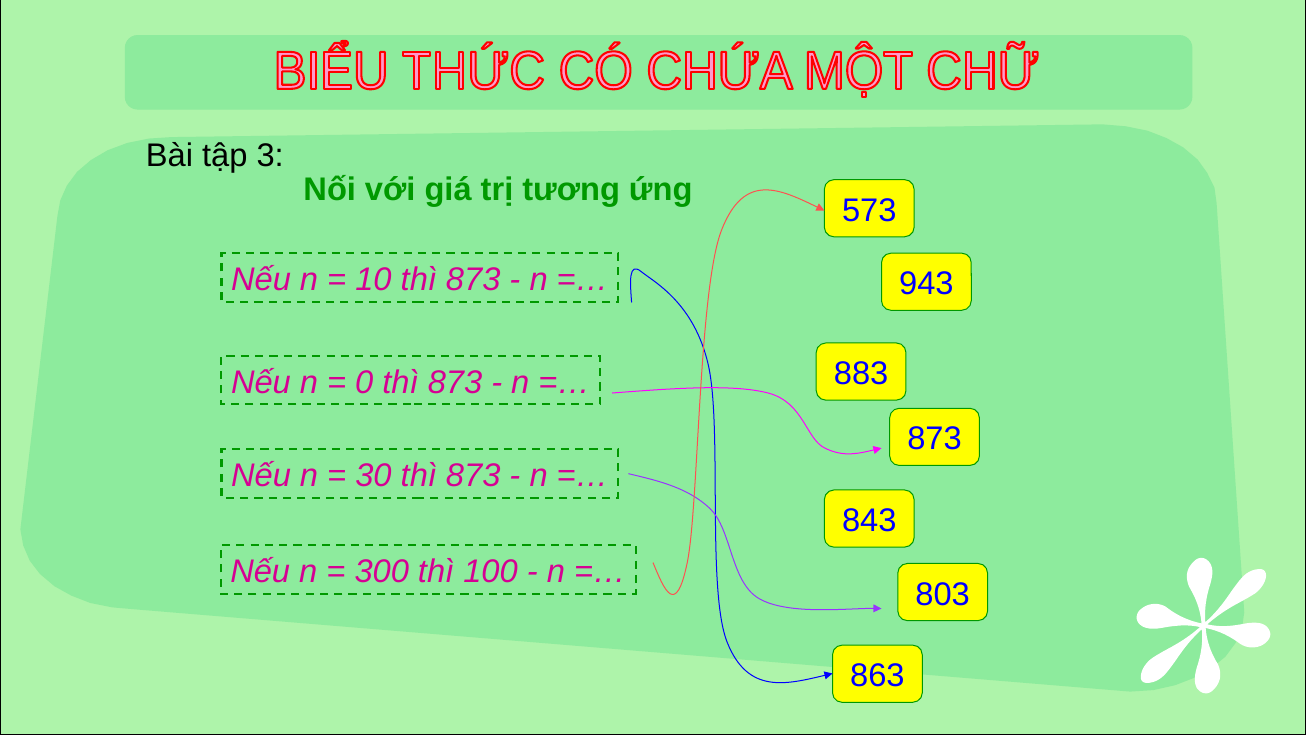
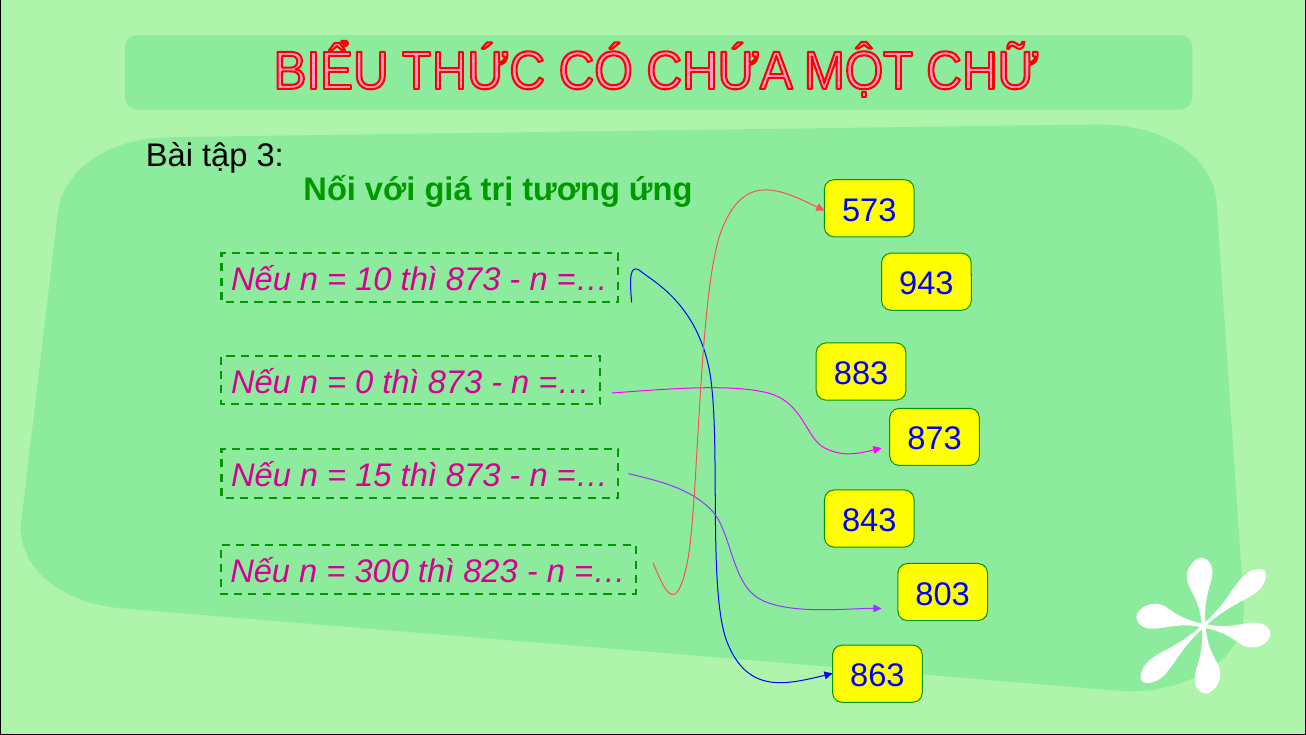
30: 30 -> 15
100: 100 -> 823
